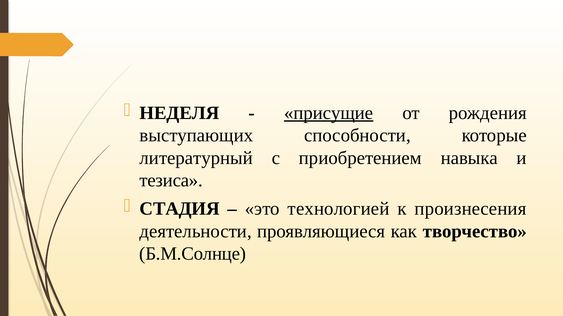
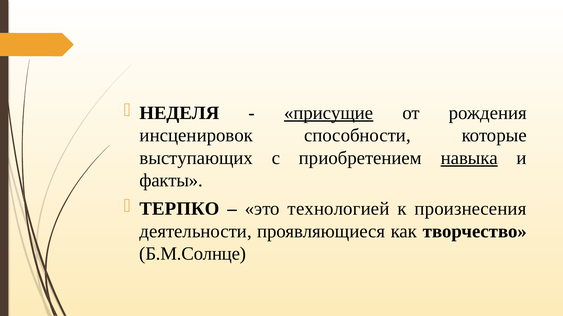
выступающих: выступающих -> инсценировок
литературный: литературный -> выступающих
навыка underline: none -> present
тезиса: тезиса -> факты
СТАДИЯ: СТАДИЯ -> ТЕРПКО
